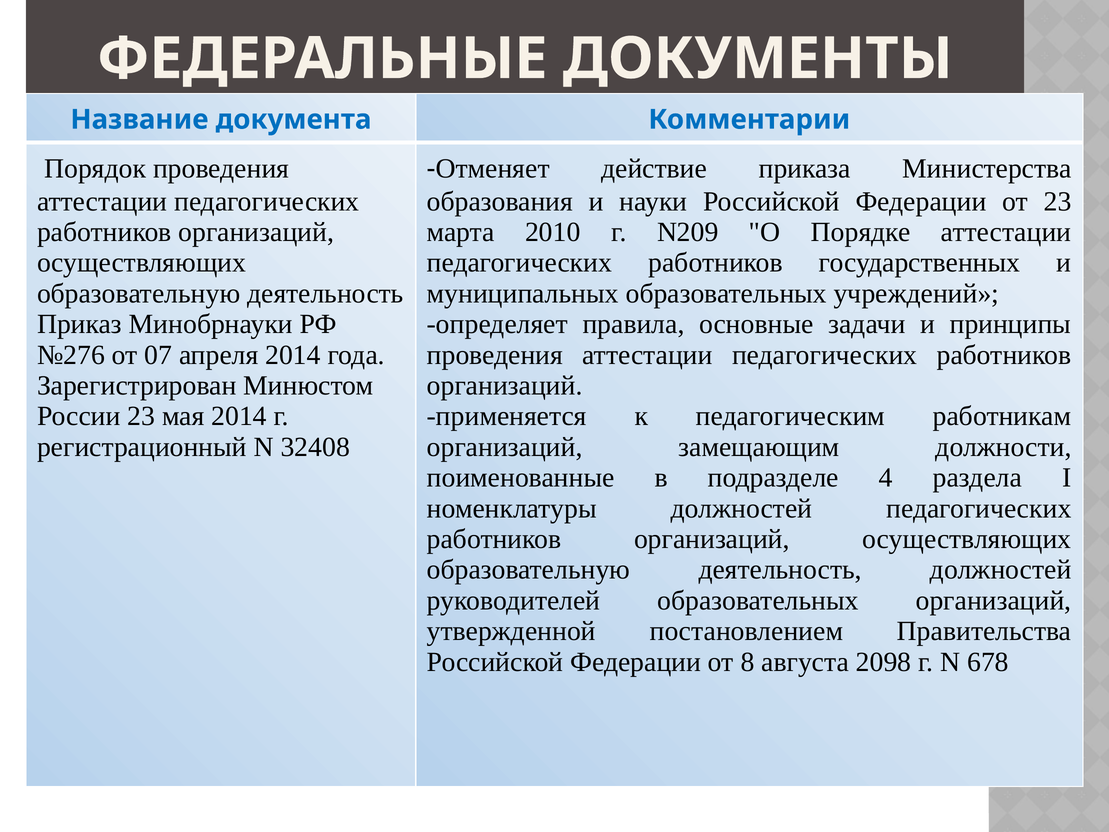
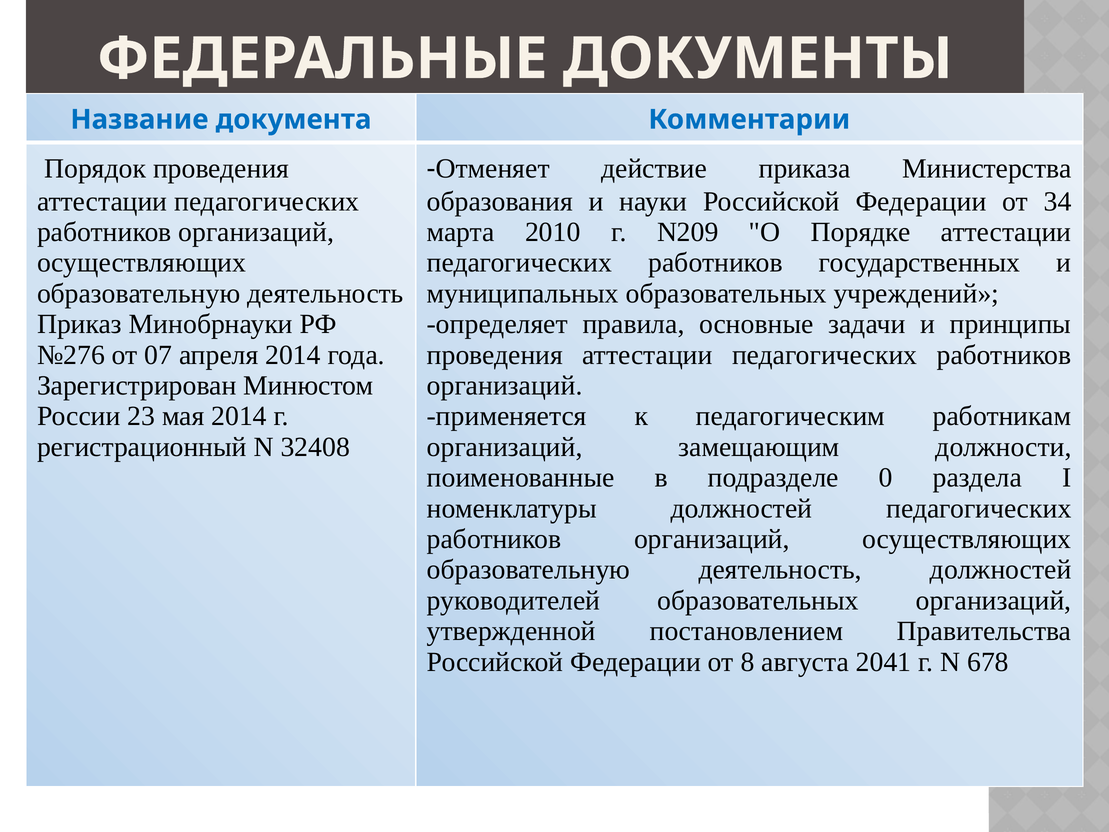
от 23: 23 -> 34
4: 4 -> 0
2098: 2098 -> 2041
